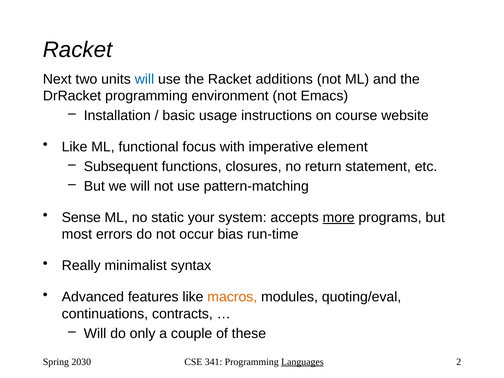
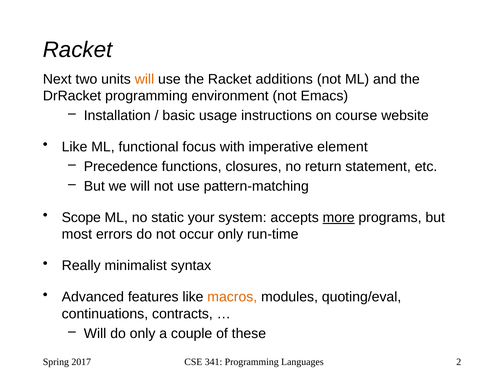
will at (144, 79) colour: blue -> orange
Subsequent: Subsequent -> Precedence
Sense: Sense -> Scope
occur bias: bias -> only
2030: 2030 -> 2017
Languages underline: present -> none
